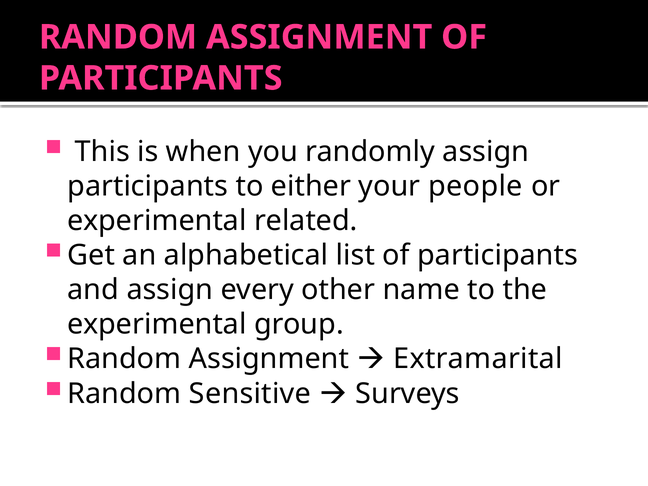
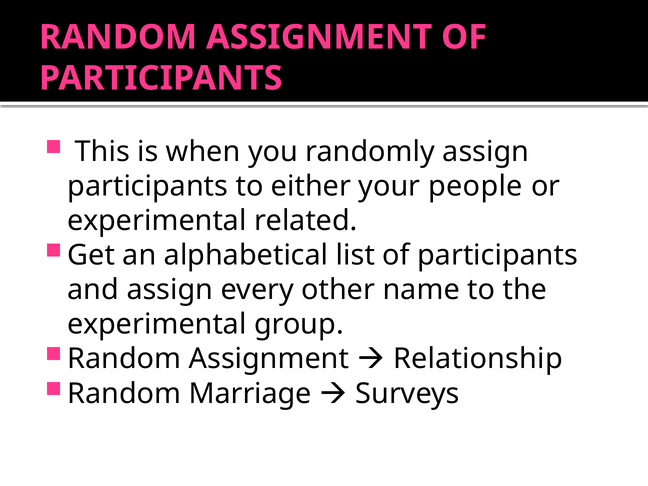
Extramarital: Extramarital -> Relationship
Sensitive: Sensitive -> Marriage
